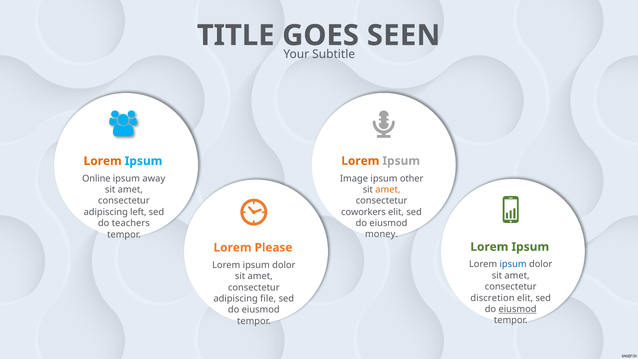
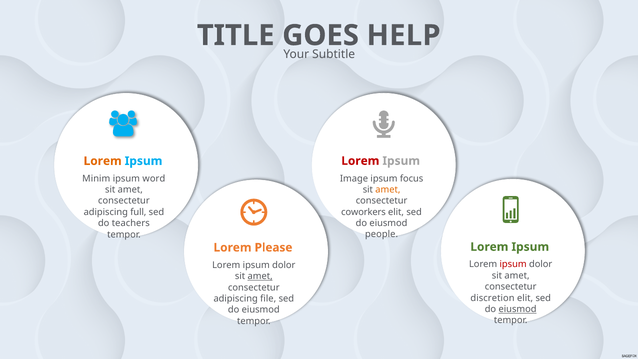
SEEN: SEEN -> HELP
Lorem at (360, 161) colour: orange -> red
other: other -> focus
Online: Online -> Minim
away: away -> word
left: left -> full
money: money -> people
ipsum at (513, 264) colour: blue -> red
amet at (260, 276) underline: none -> present
